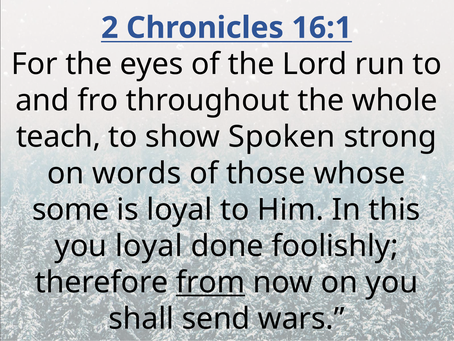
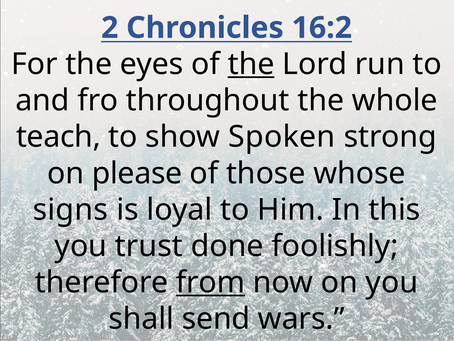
16:1: 16:1 -> 16:2
the at (251, 64) underline: none -> present
words: words -> please
some: some -> signs
you loyal: loyal -> trust
